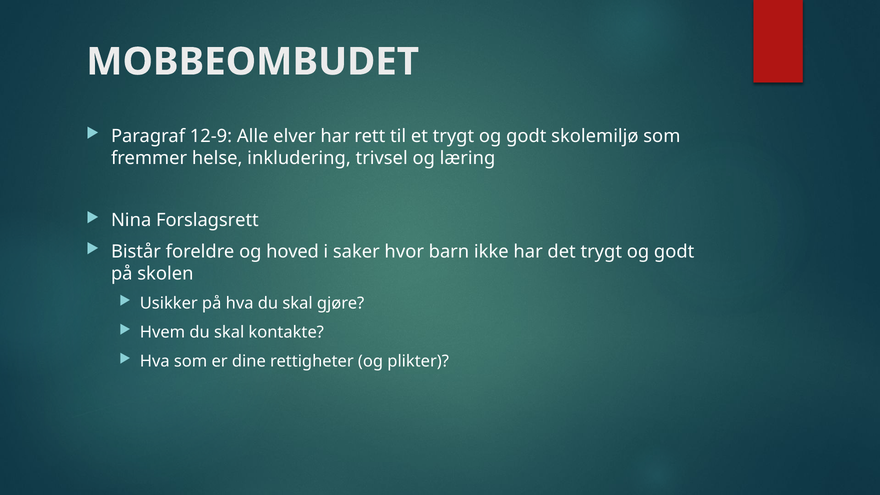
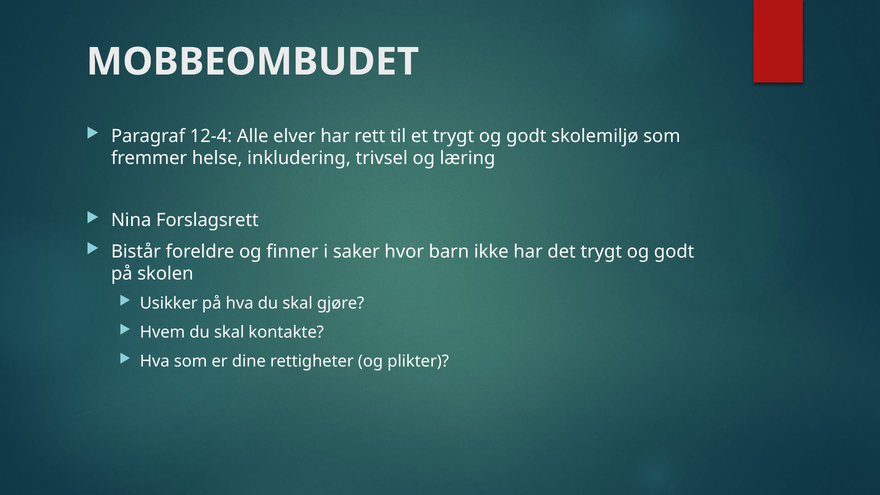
12-9: 12-9 -> 12-4
hoved: hoved -> finner
